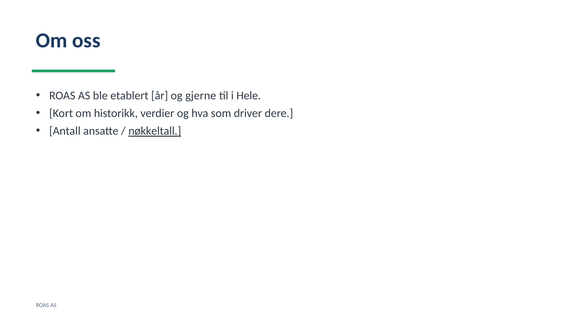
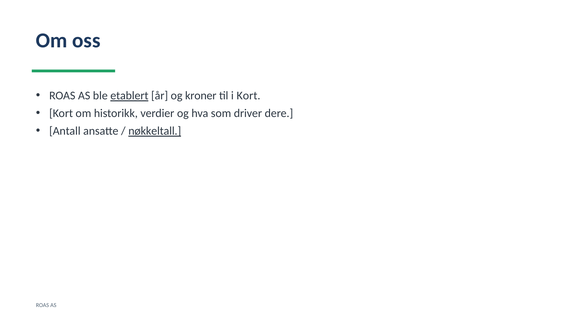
etablert underline: none -> present
gjerne: gjerne -> kroner
i Hele: Hele -> Kort
